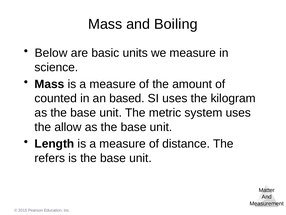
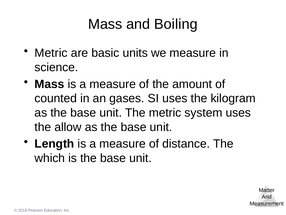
Below at (51, 53): Below -> Metric
based: based -> gases
refers: refers -> which
